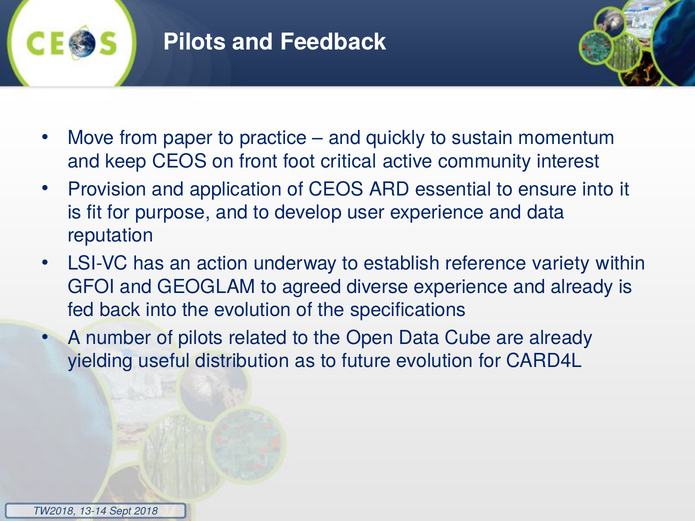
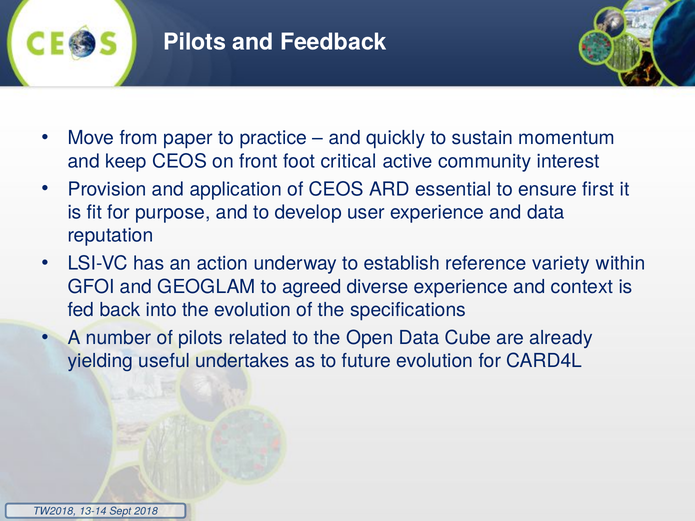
ensure into: into -> first
and already: already -> context
distribution: distribution -> undertakes
